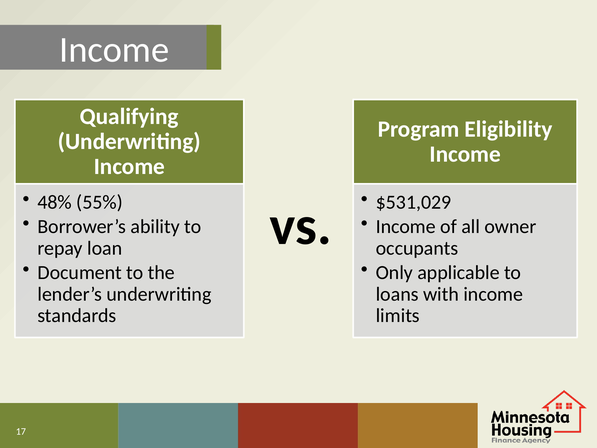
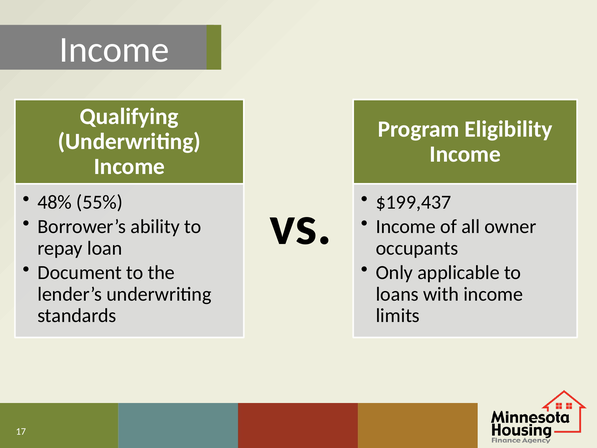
$531,029: $531,029 -> $199,437
